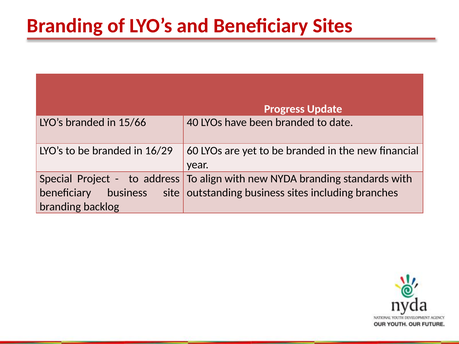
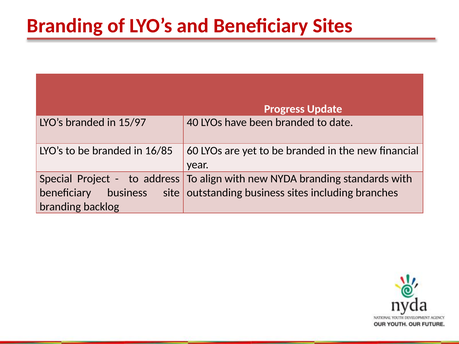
15/66: 15/66 -> 15/97
16/29: 16/29 -> 16/85
